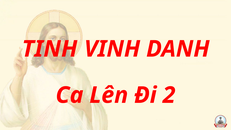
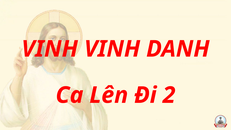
TINH at (50, 49): TINH -> VINH
